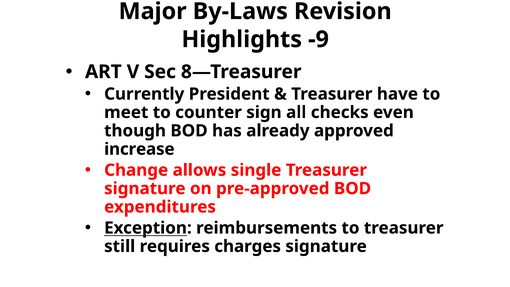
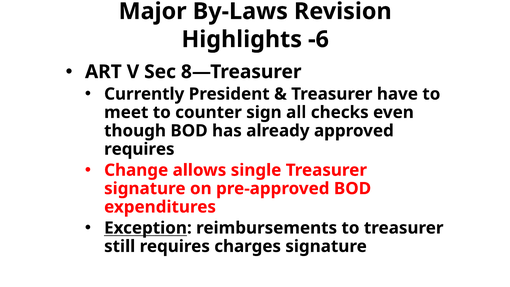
-9: -9 -> -6
increase at (139, 149): increase -> requires
